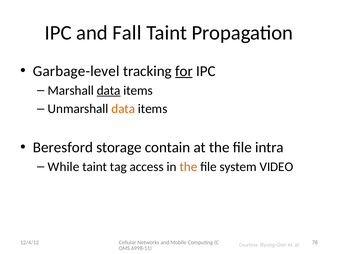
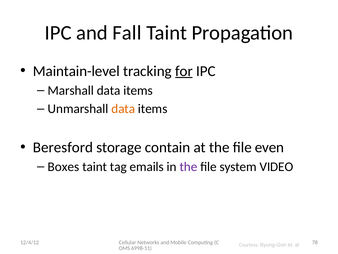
Garbage-level: Garbage-level -> Maintain-level
data at (109, 90) underline: present -> none
intra: intra -> even
While: While -> Boxes
access: access -> emails
the at (188, 166) colour: orange -> purple
